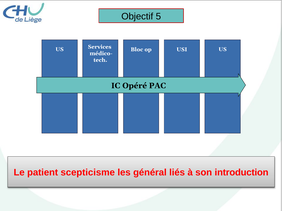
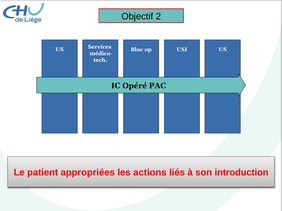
5: 5 -> 2
scepticisme: scepticisme -> appropriées
général: général -> actions
